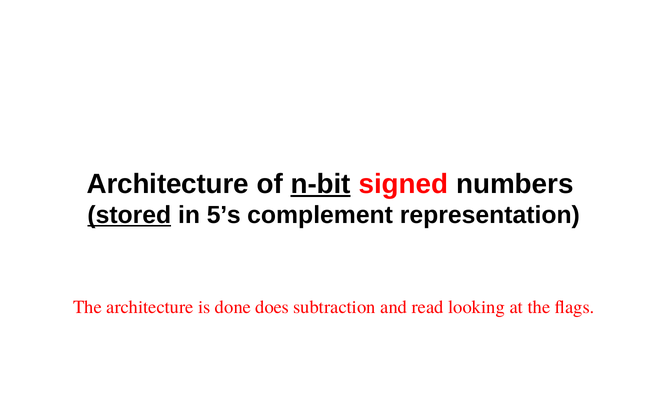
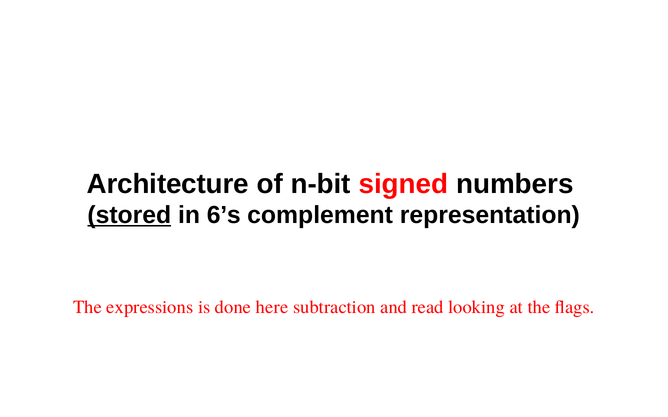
n-bit underline: present -> none
5’s: 5’s -> 6’s
The architecture: architecture -> expressions
does: does -> here
